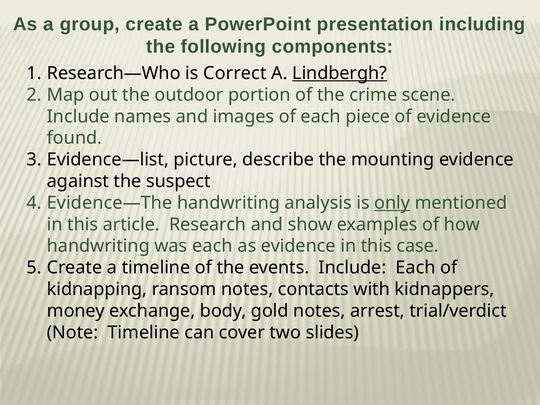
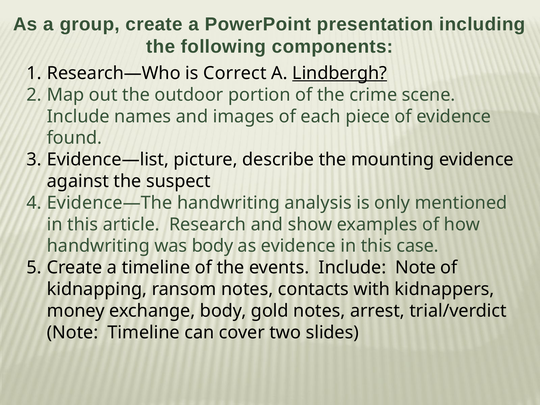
only underline: present -> none
was each: each -> body
Include Each: Each -> Note
